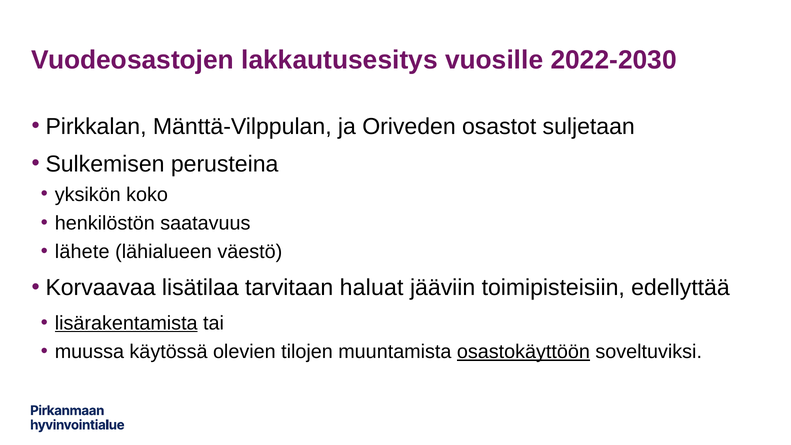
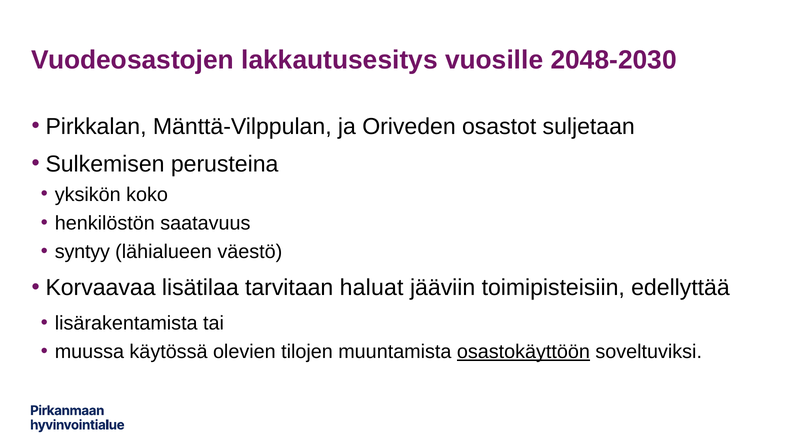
2022-2030: 2022-2030 -> 2048-2030
lähete: lähete -> syntyy
lisärakentamista underline: present -> none
